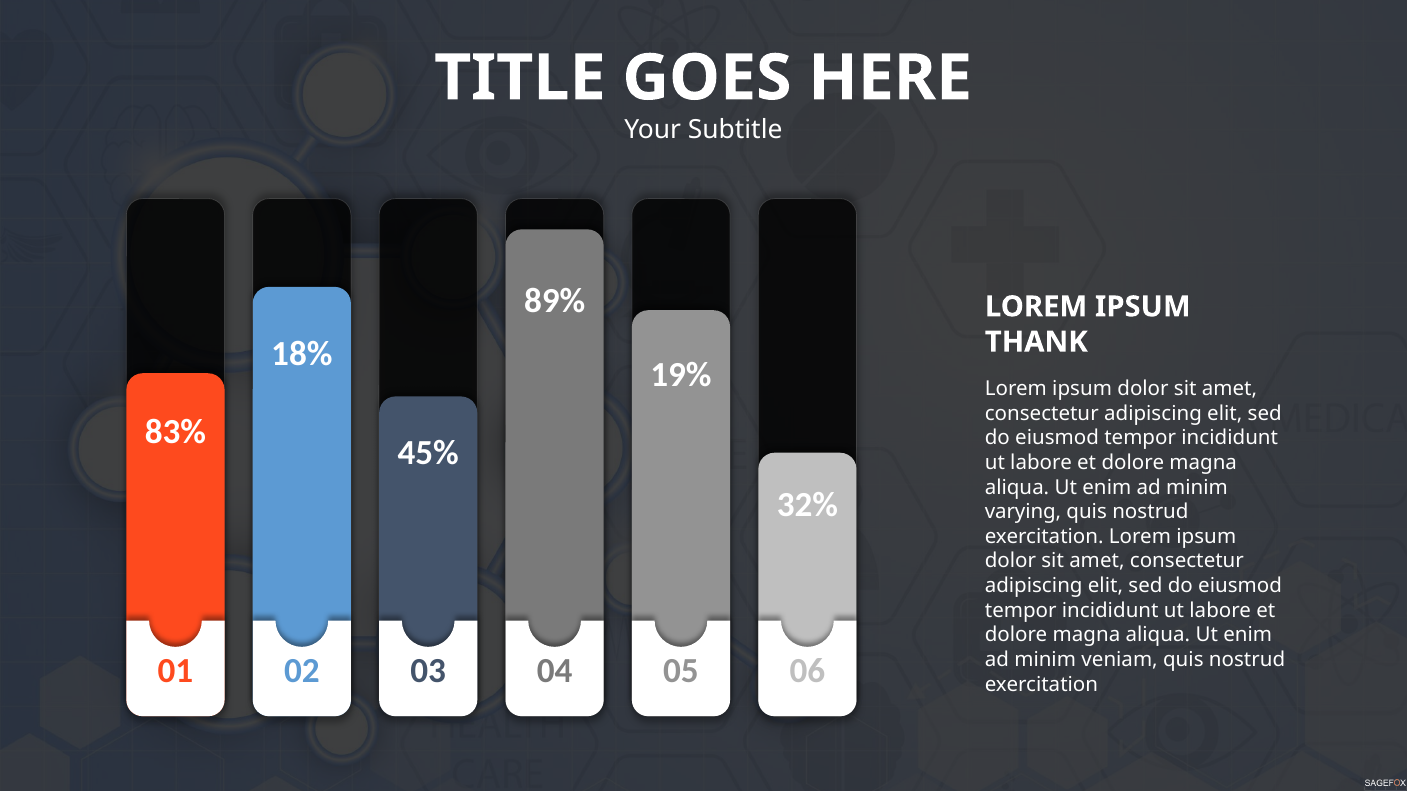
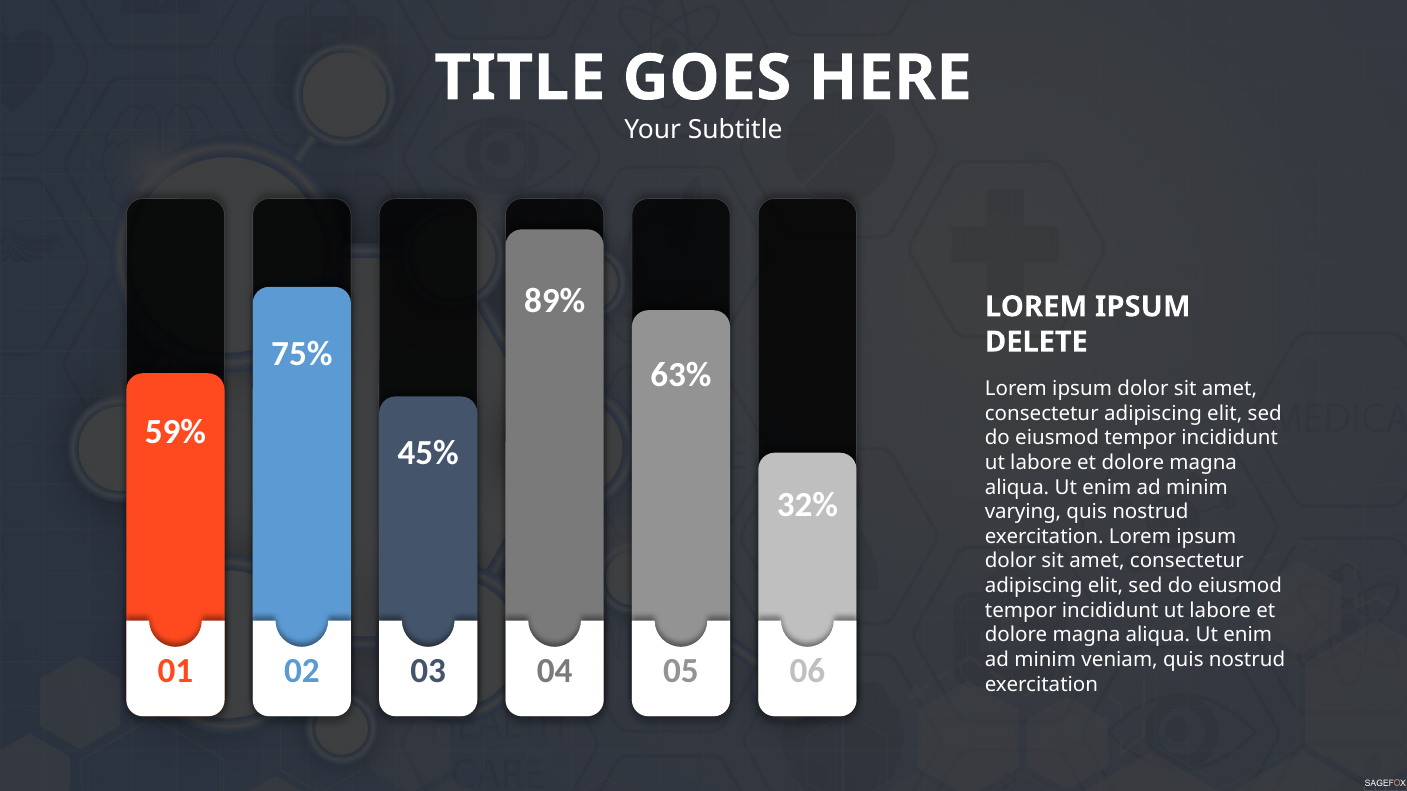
THANK: THANK -> DELETE
18%: 18% -> 75%
19%: 19% -> 63%
83%: 83% -> 59%
